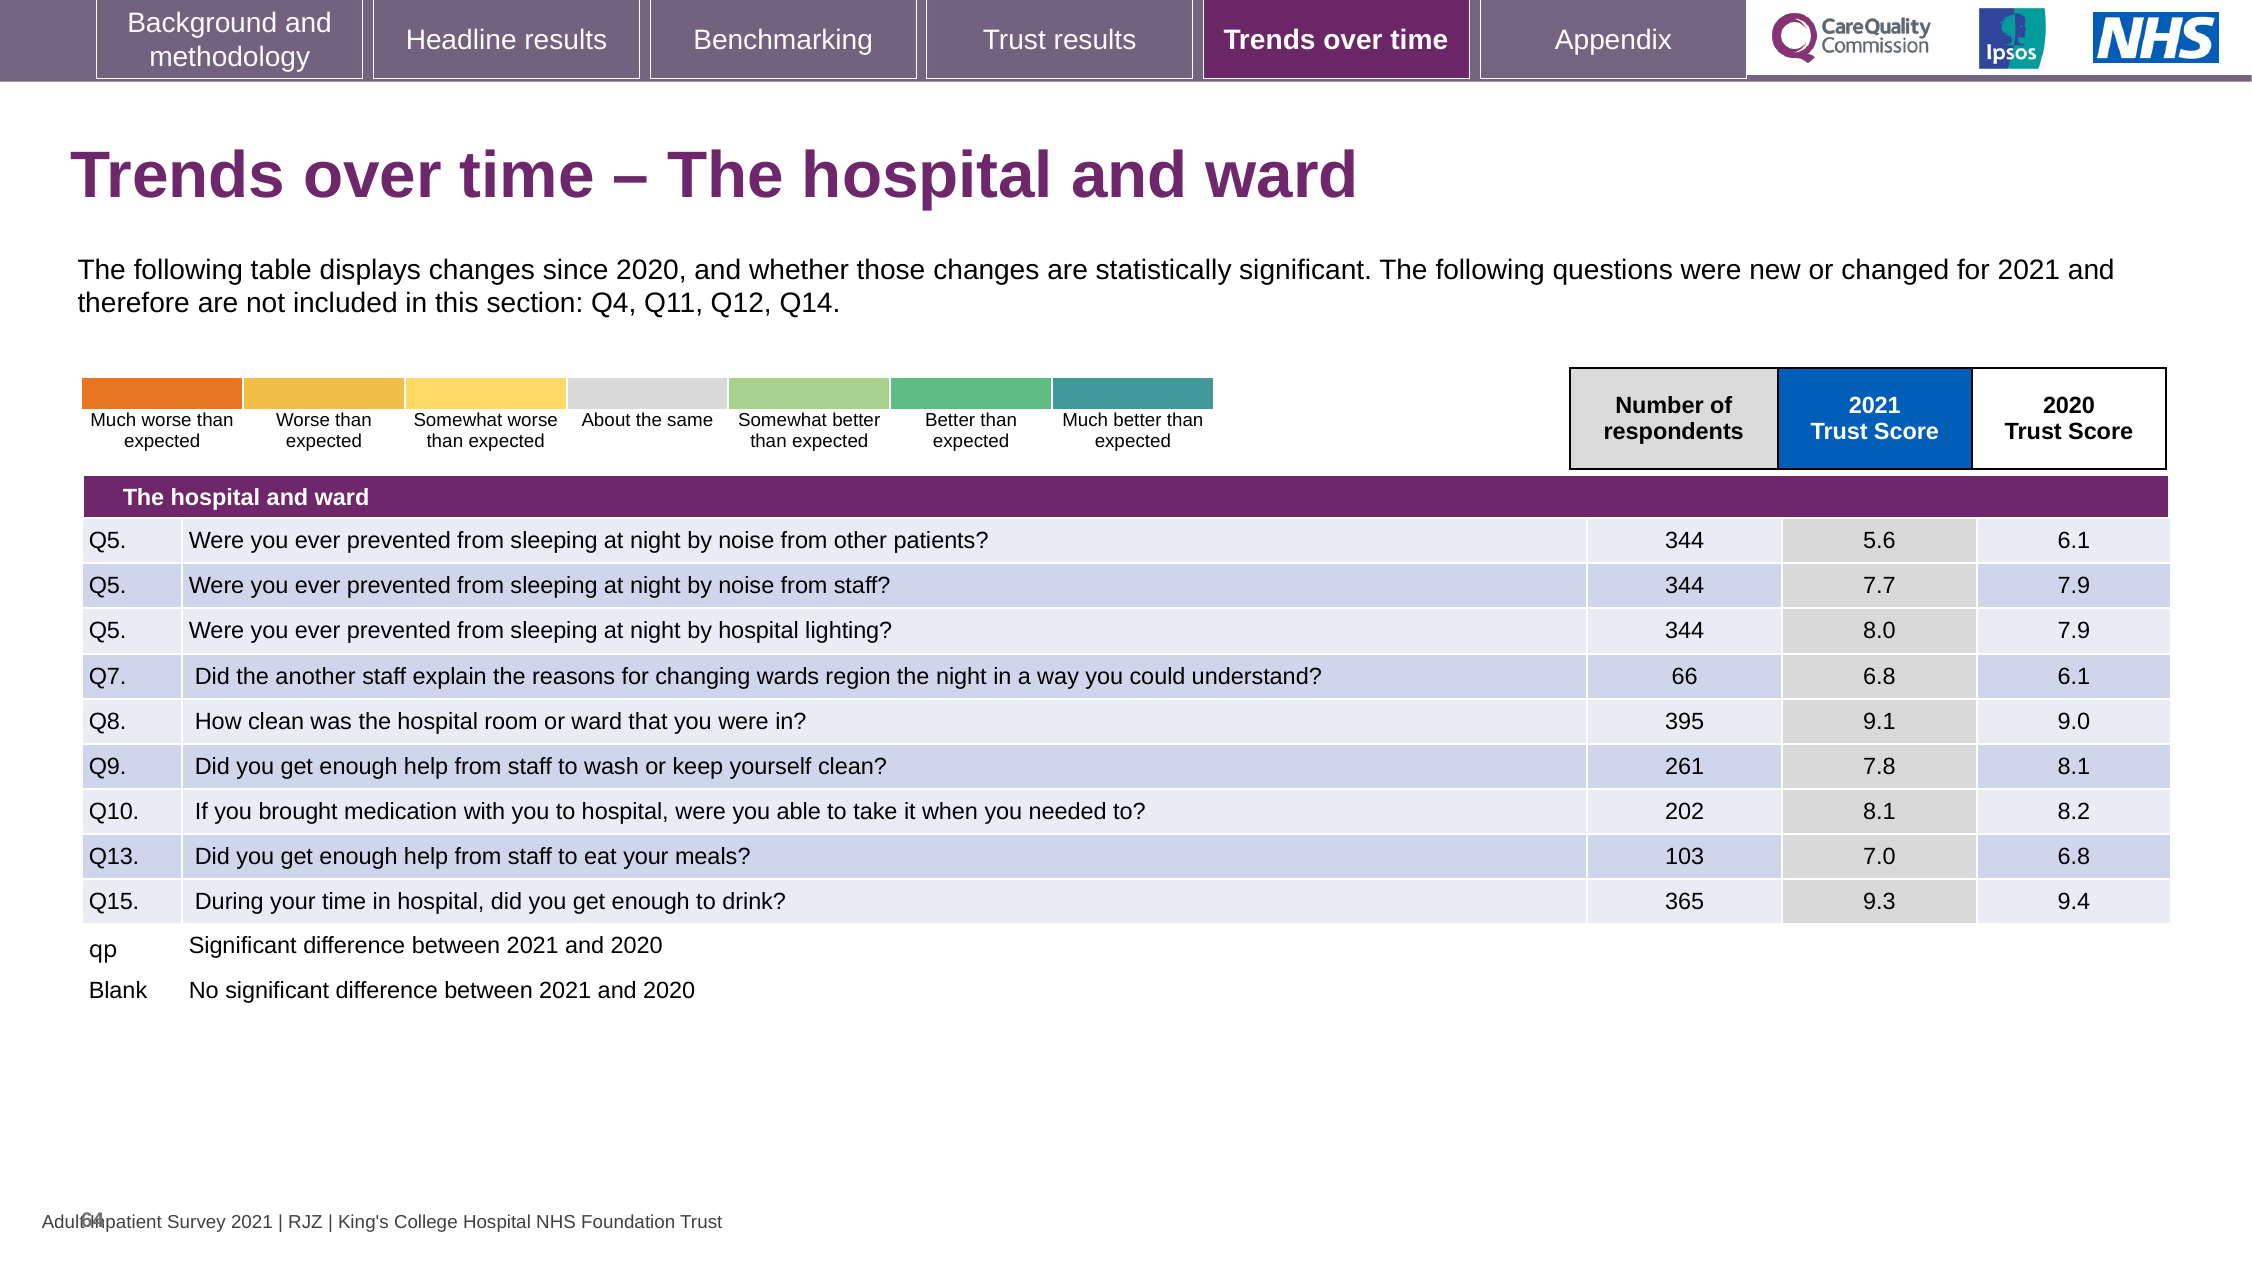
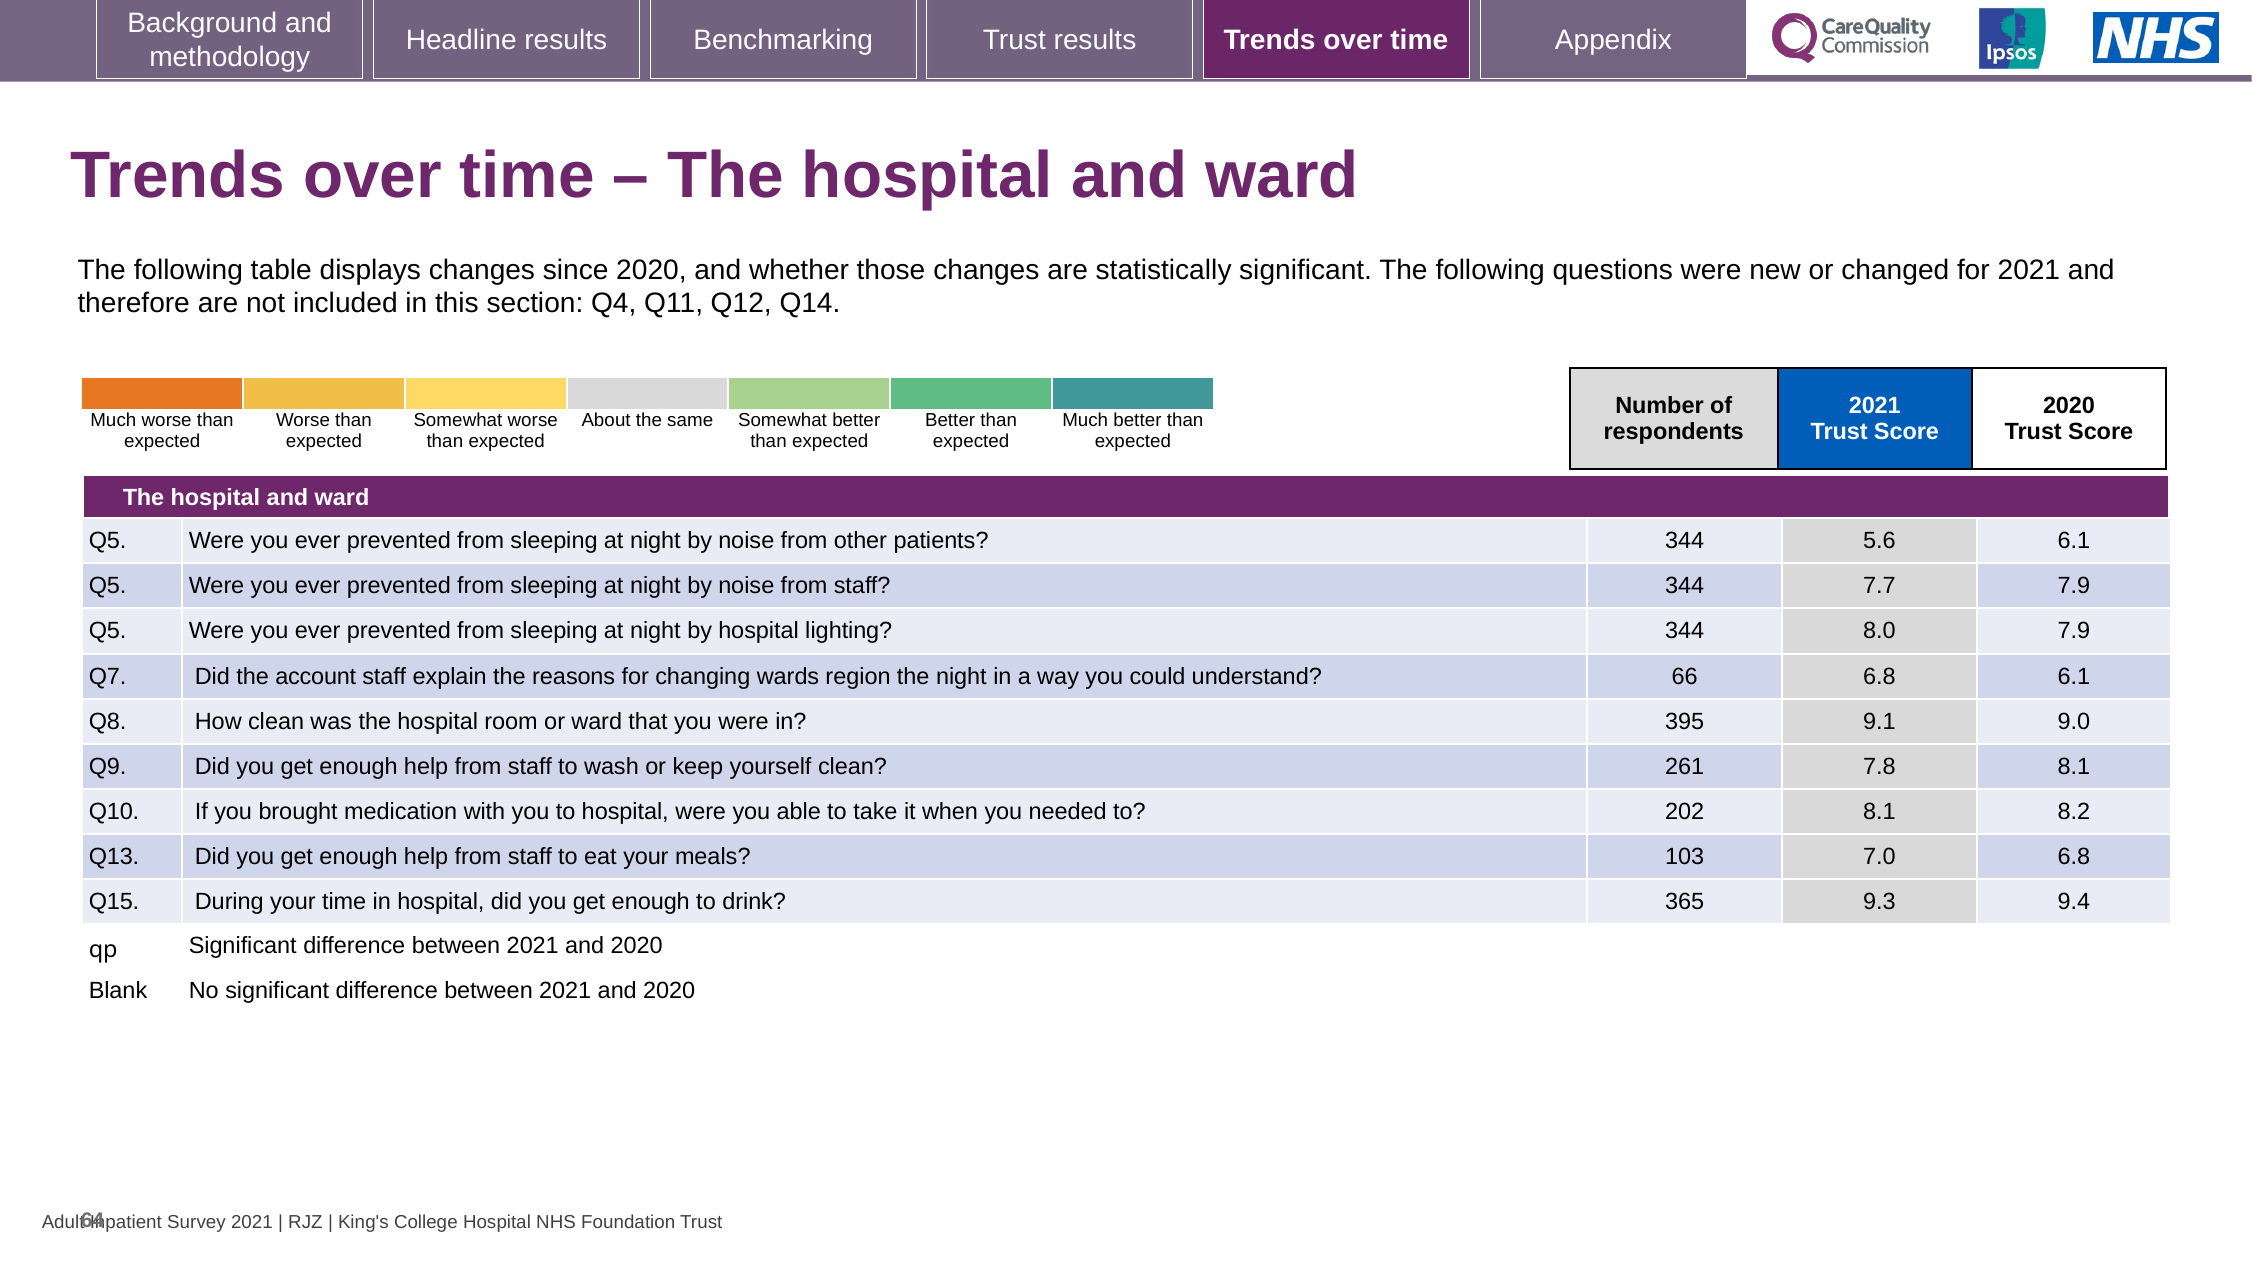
another: another -> account
